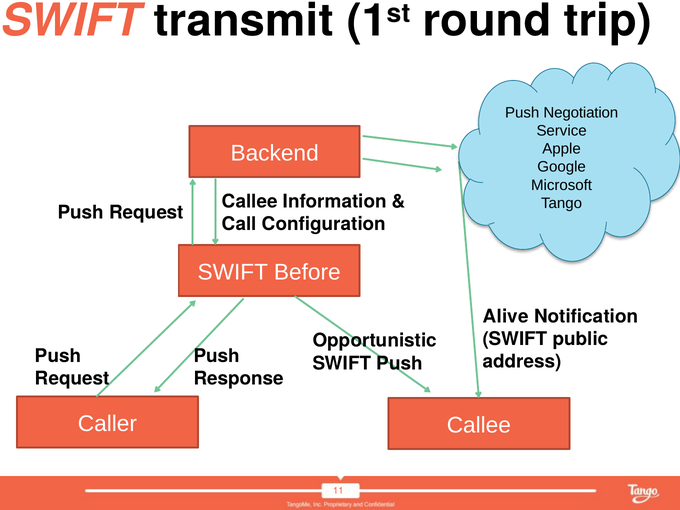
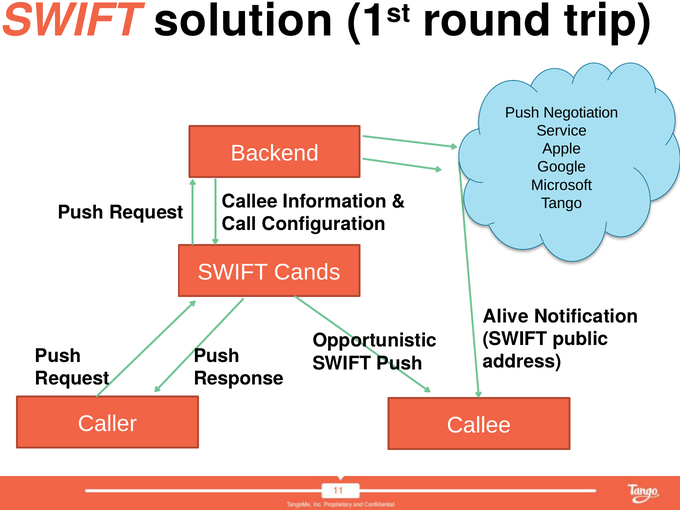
transmit: transmit -> solution
Before: Before -> Cands
